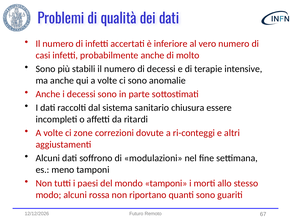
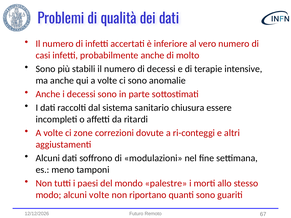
mondo tamponi: tamponi -> palestre
alcuni rossa: rossa -> volte
